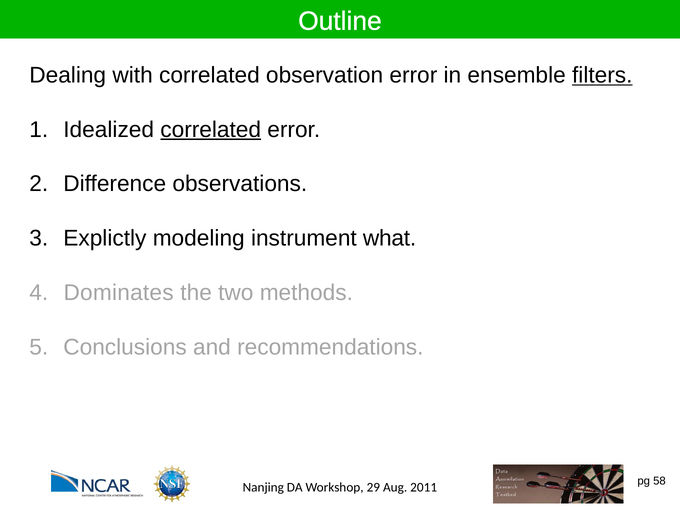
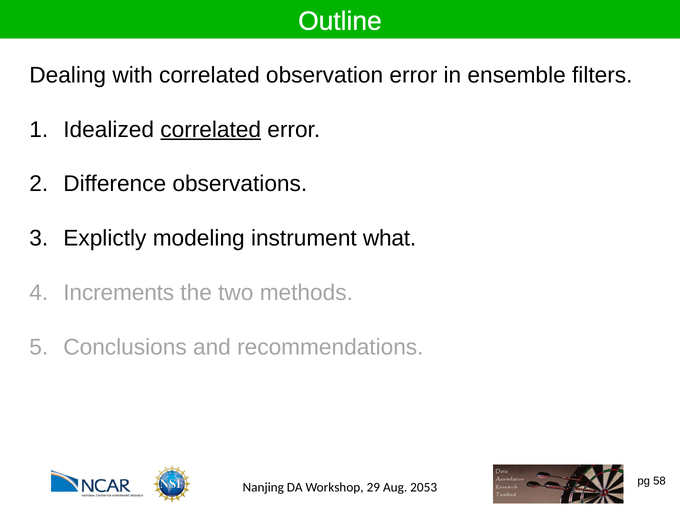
filters underline: present -> none
Dominates: Dominates -> Increments
2011: 2011 -> 2053
